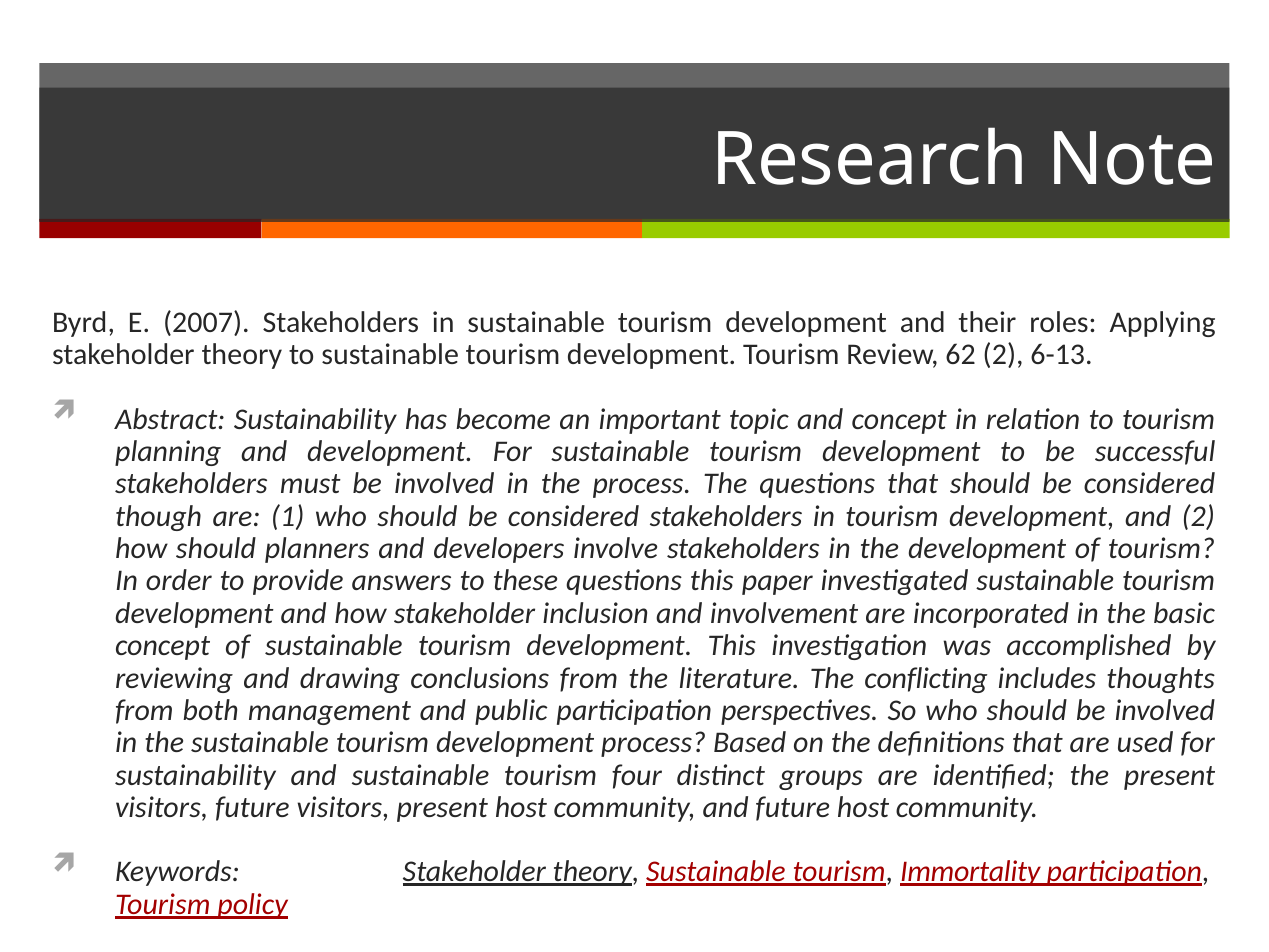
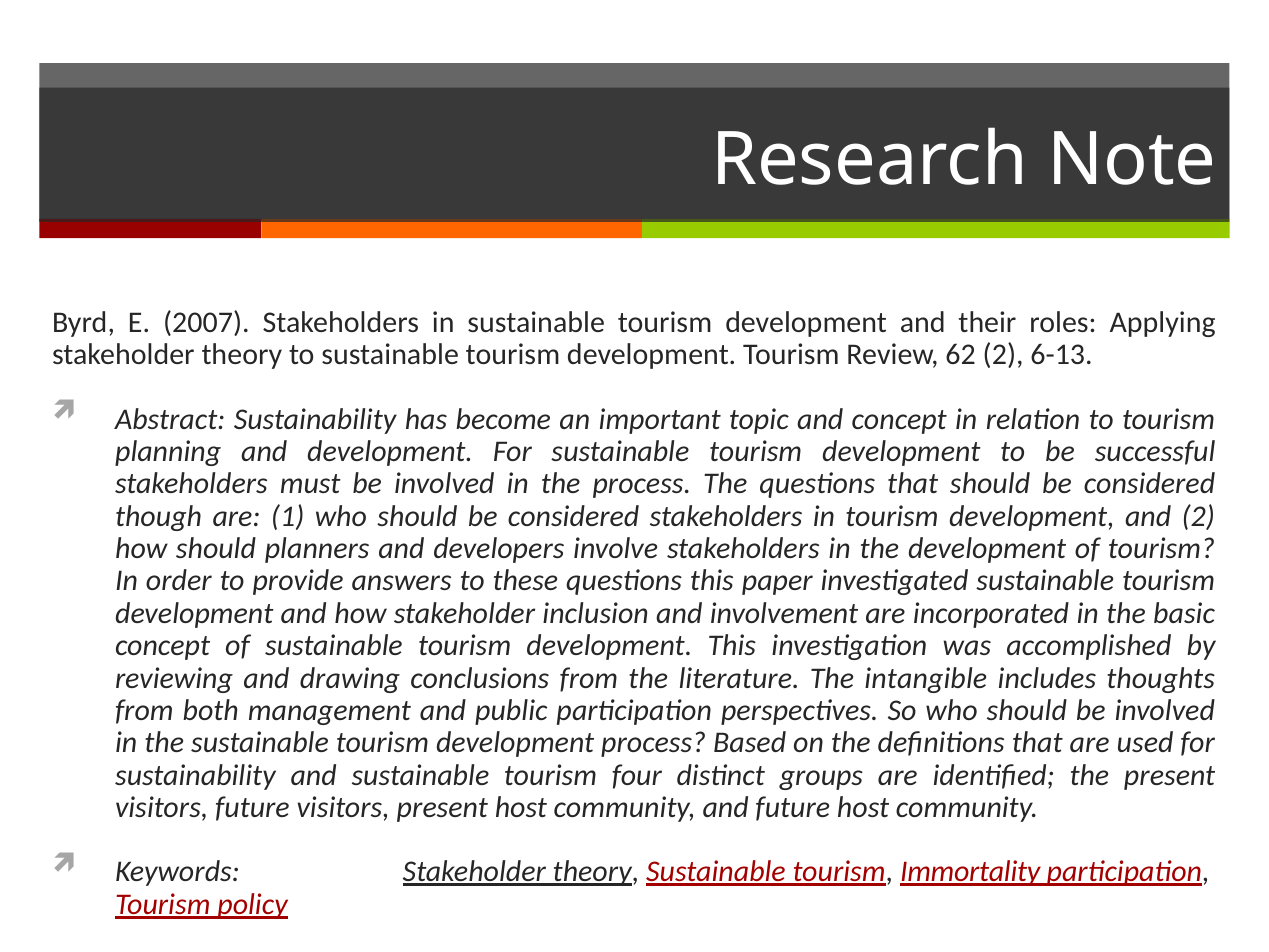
conflicting: conflicting -> intangible
